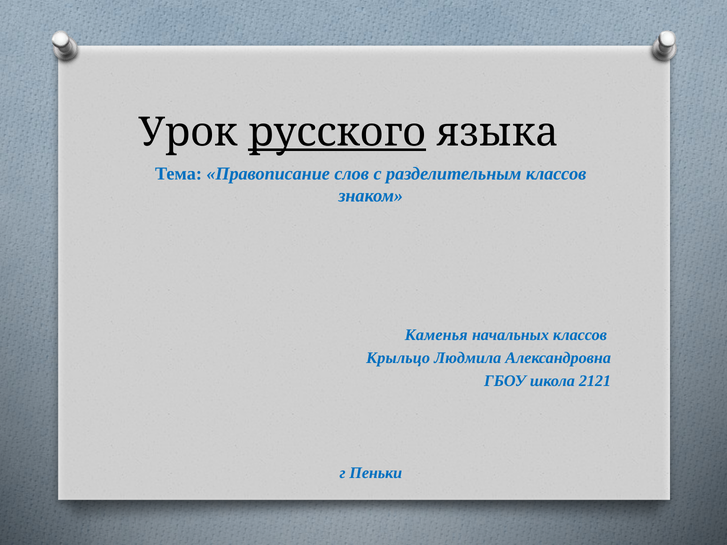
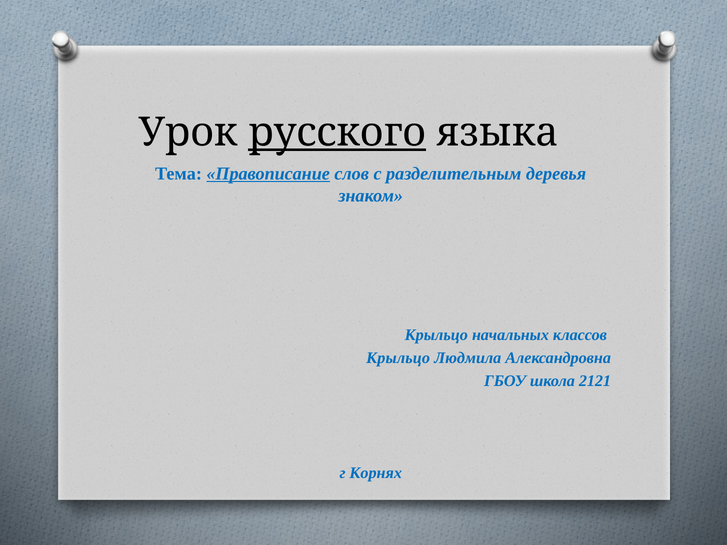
Правописание underline: none -> present
разделительным классов: классов -> деревья
Каменья at (436, 335): Каменья -> Крыльцо
Пеньки: Пеньки -> Корнях
